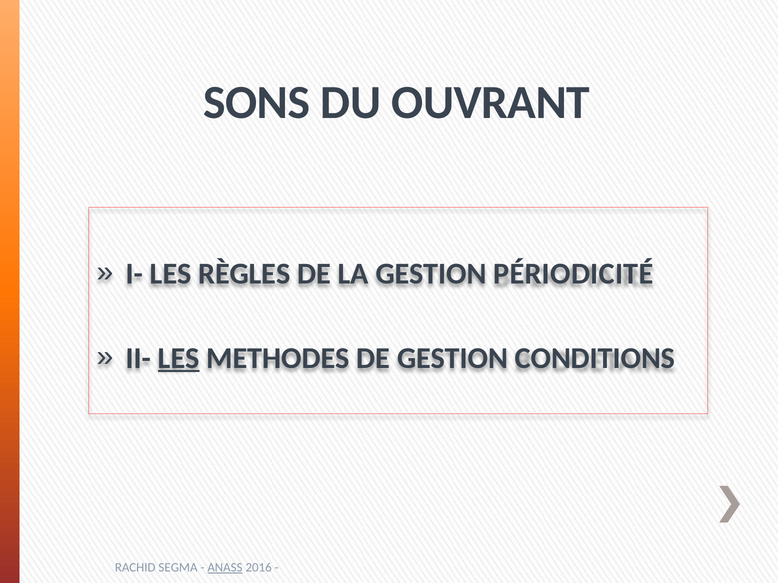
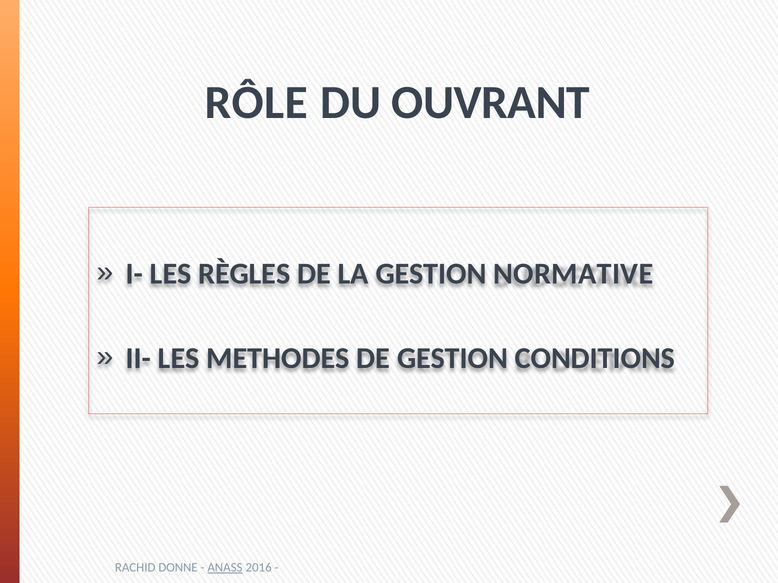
SONS: SONS -> RÔLE
PÉRIODICITÉ: PÉRIODICITÉ -> NORMATIVE
LES at (179, 358) underline: present -> none
SEGMA: SEGMA -> DONNE
